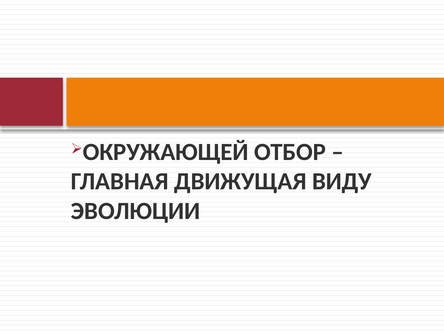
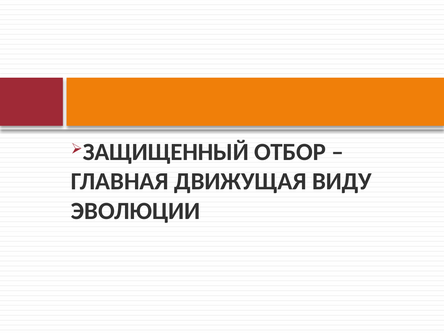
ОКРУЖАЮЩЕЙ: ОКРУЖАЮЩЕЙ -> ЗАЩИЩЕННЫЙ
